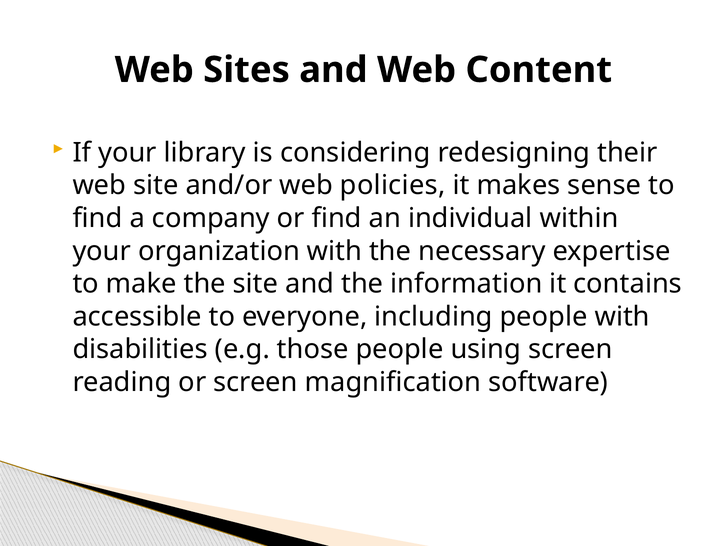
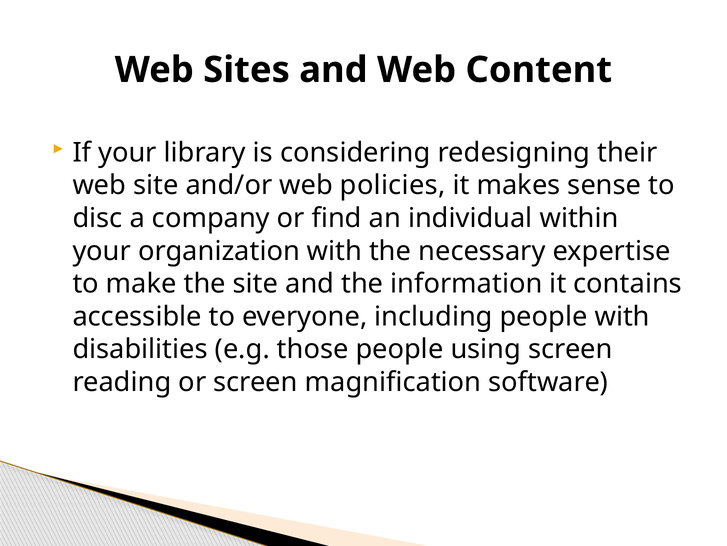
find at (98, 218): find -> disc
